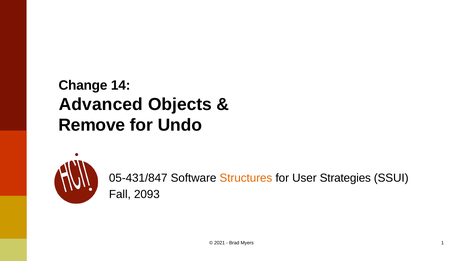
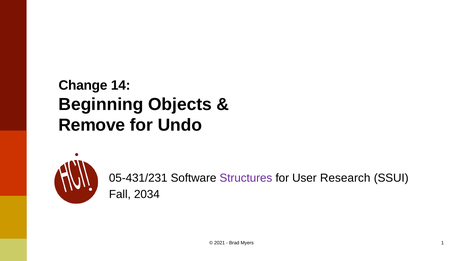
Advanced: Advanced -> Beginning
05-431/847: 05-431/847 -> 05-431/231
Structures colour: orange -> purple
Strategies: Strategies -> Research
2093: 2093 -> 2034
